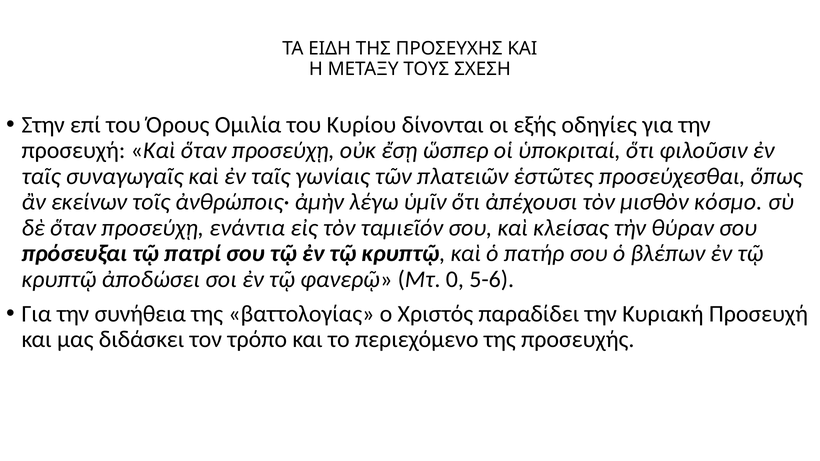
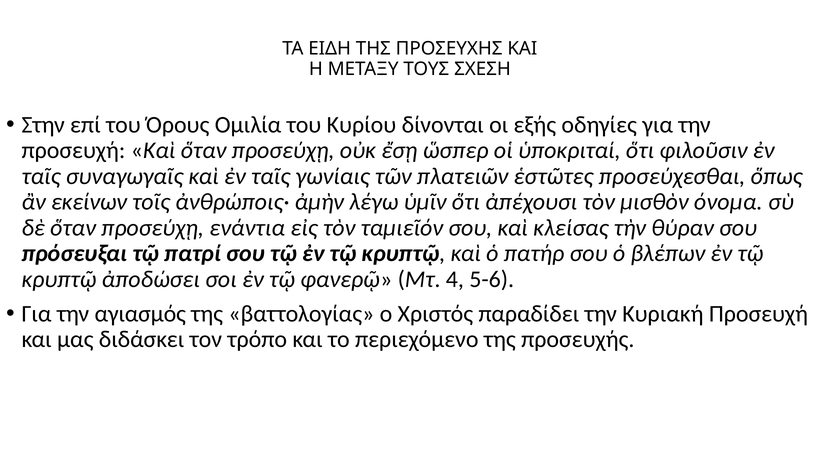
κόσμο: κόσμο -> όνομα
0: 0 -> 4
συνήθεια: συνήθεια -> αγιασμός
